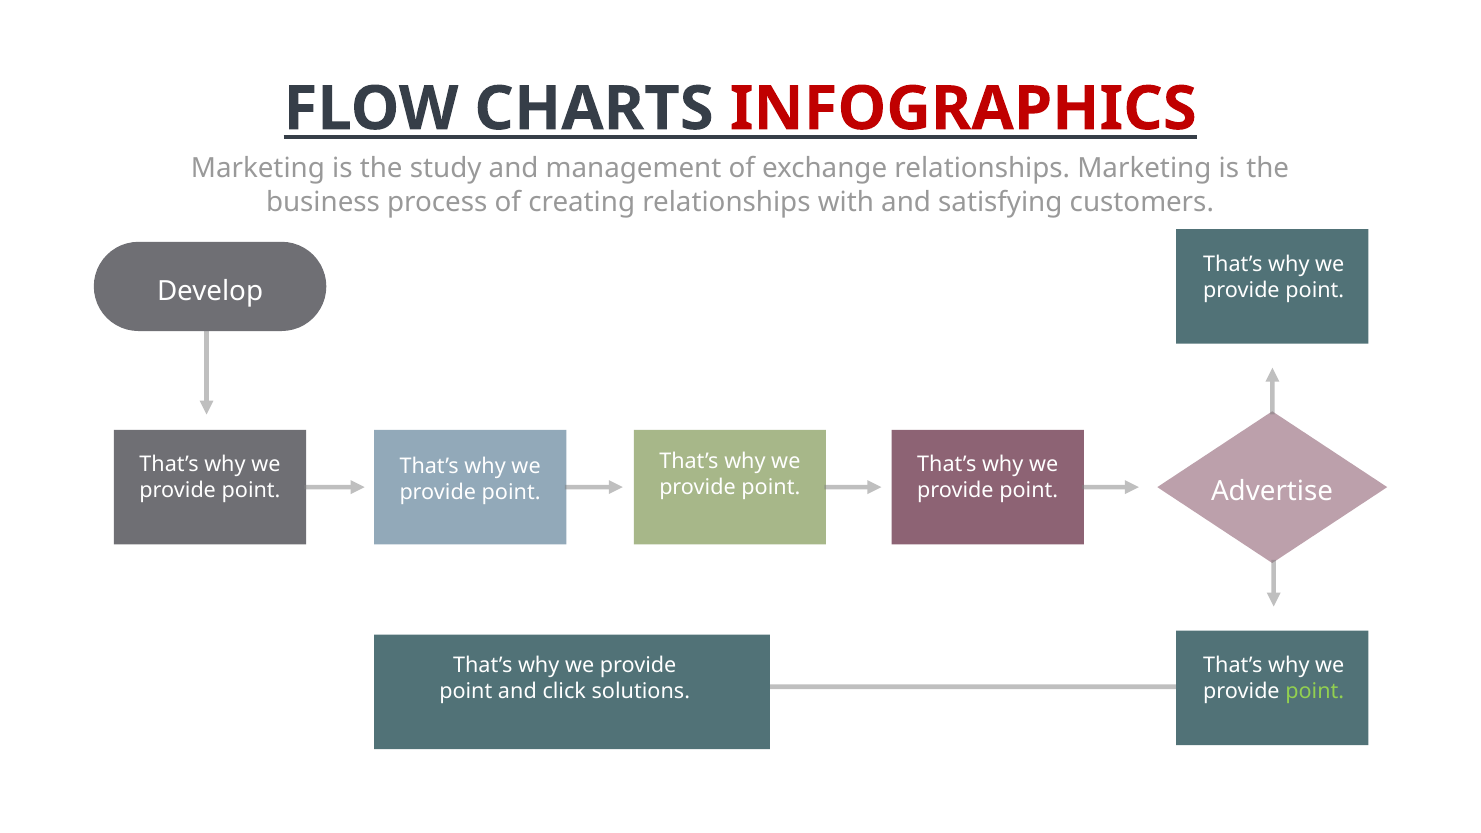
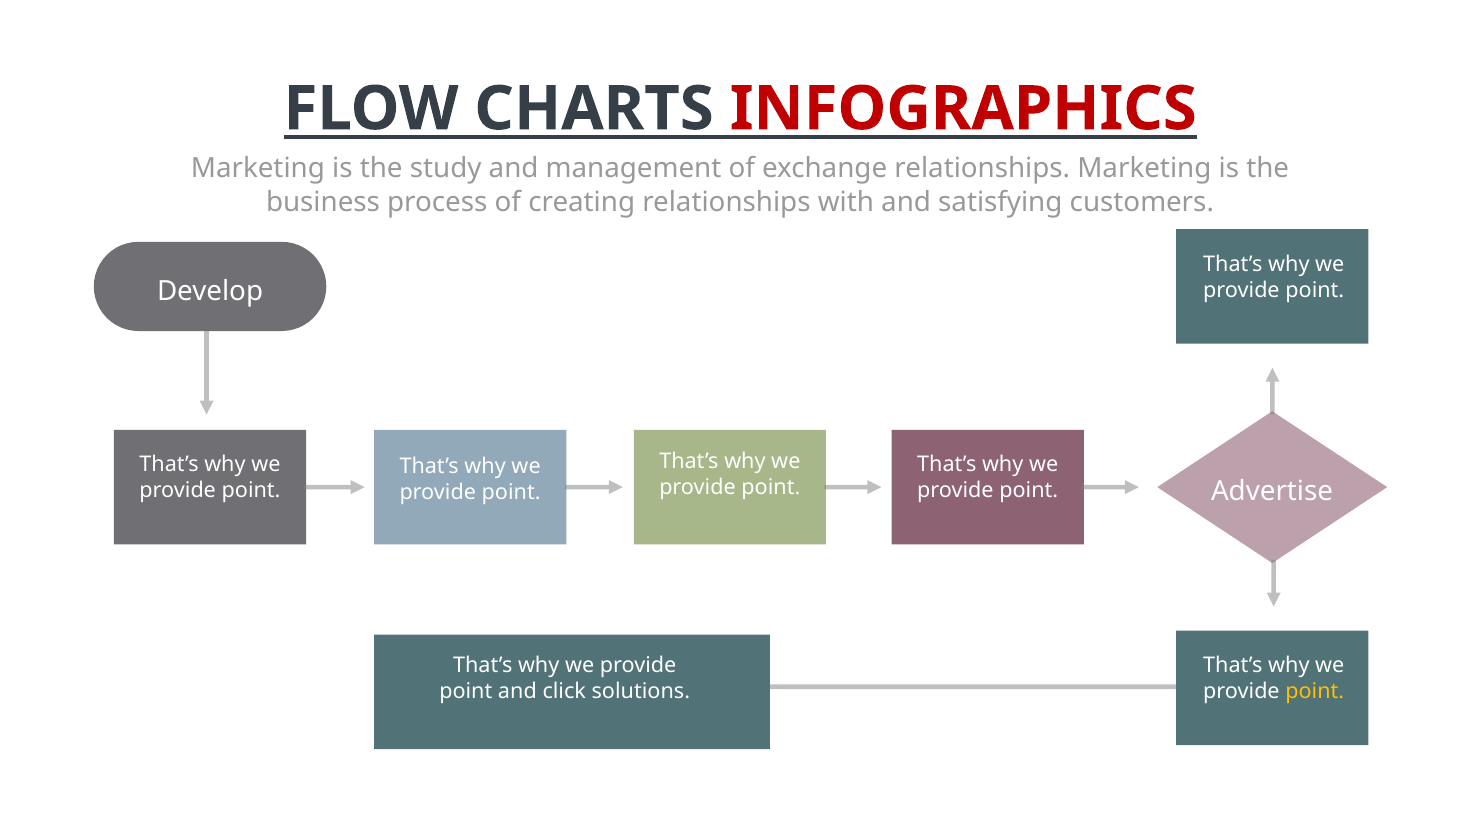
point at (1315, 692) colour: light green -> yellow
